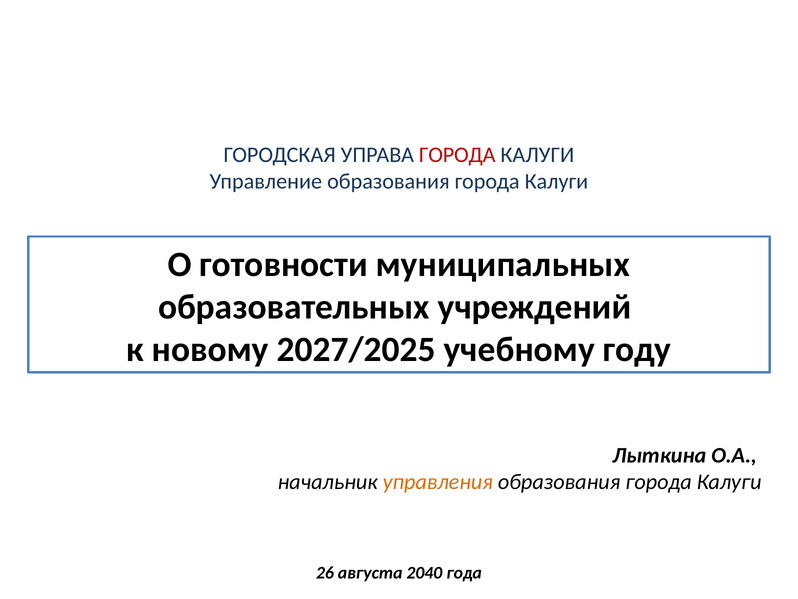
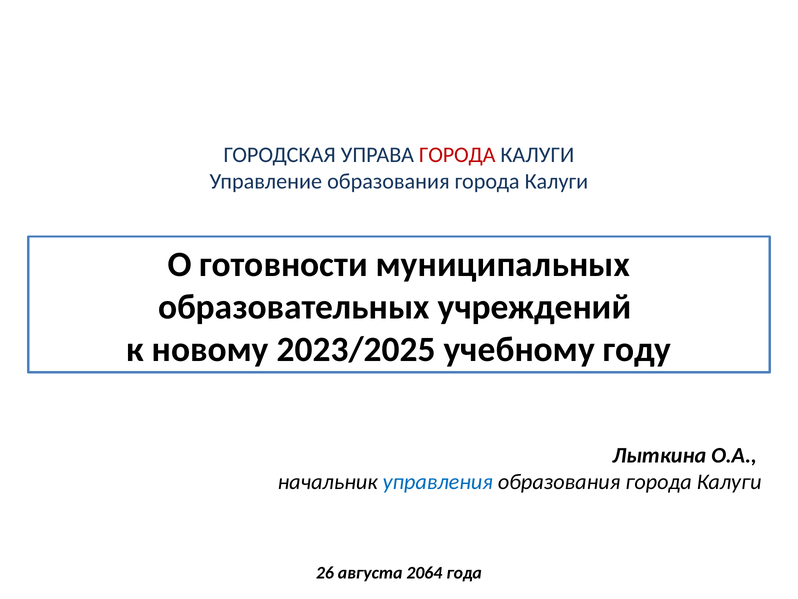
2027/2025: 2027/2025 -> 2023/2025
управления colour: orange -> blue
2040: 2040 -> 2064
